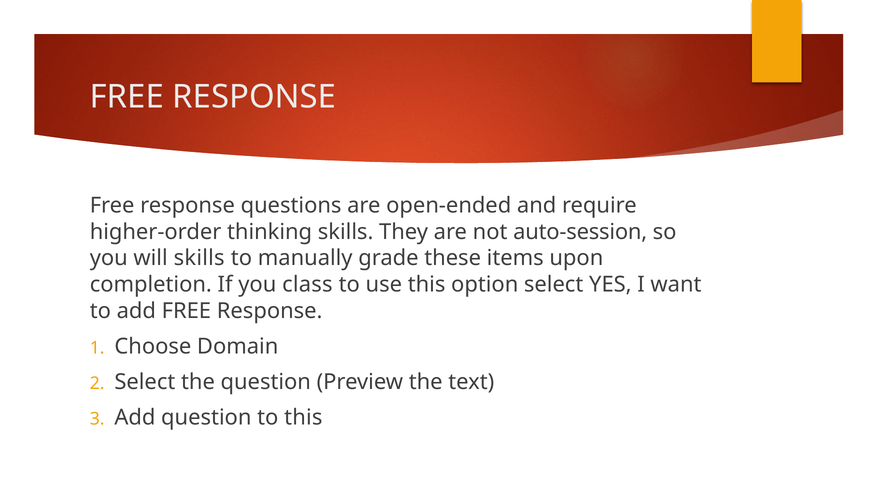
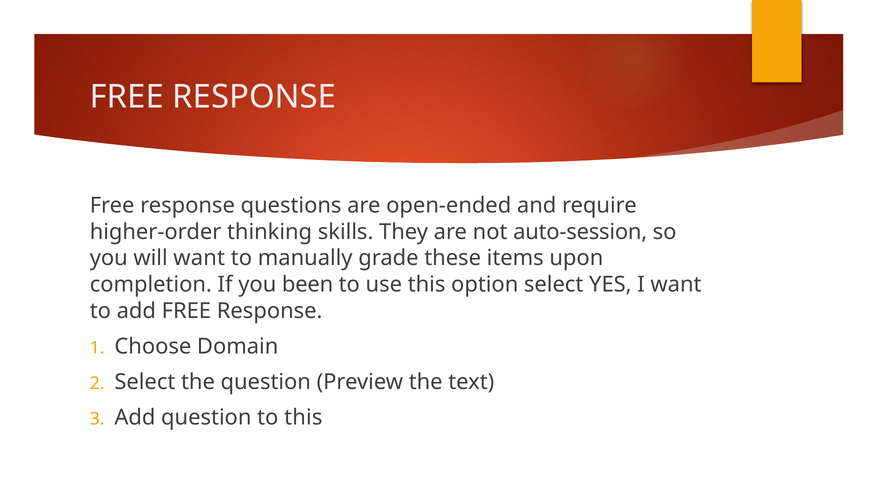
will skills: skills -> want
class: class -> been
